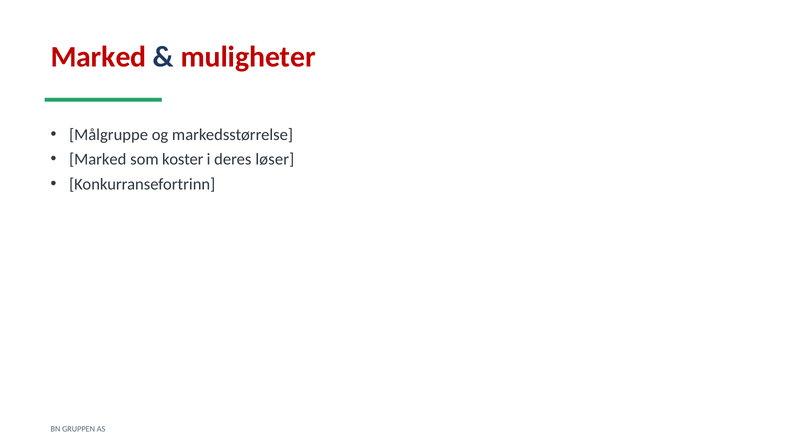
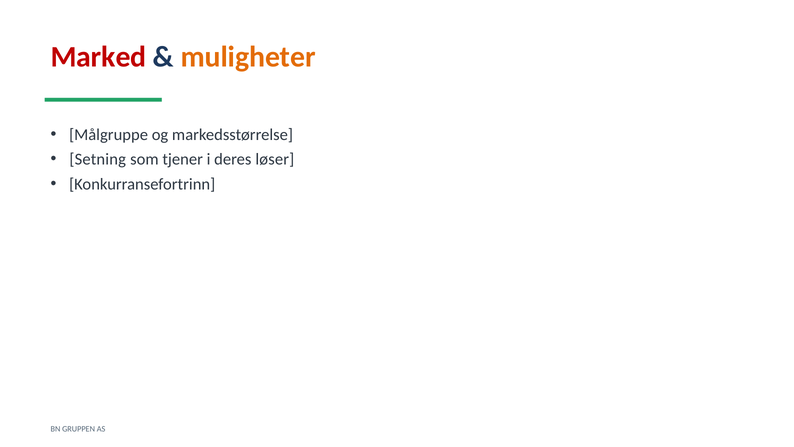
muligheter colour: red -> orange
Marked at (98, 159): Marked -> Setning
koster: koster -> tjener
